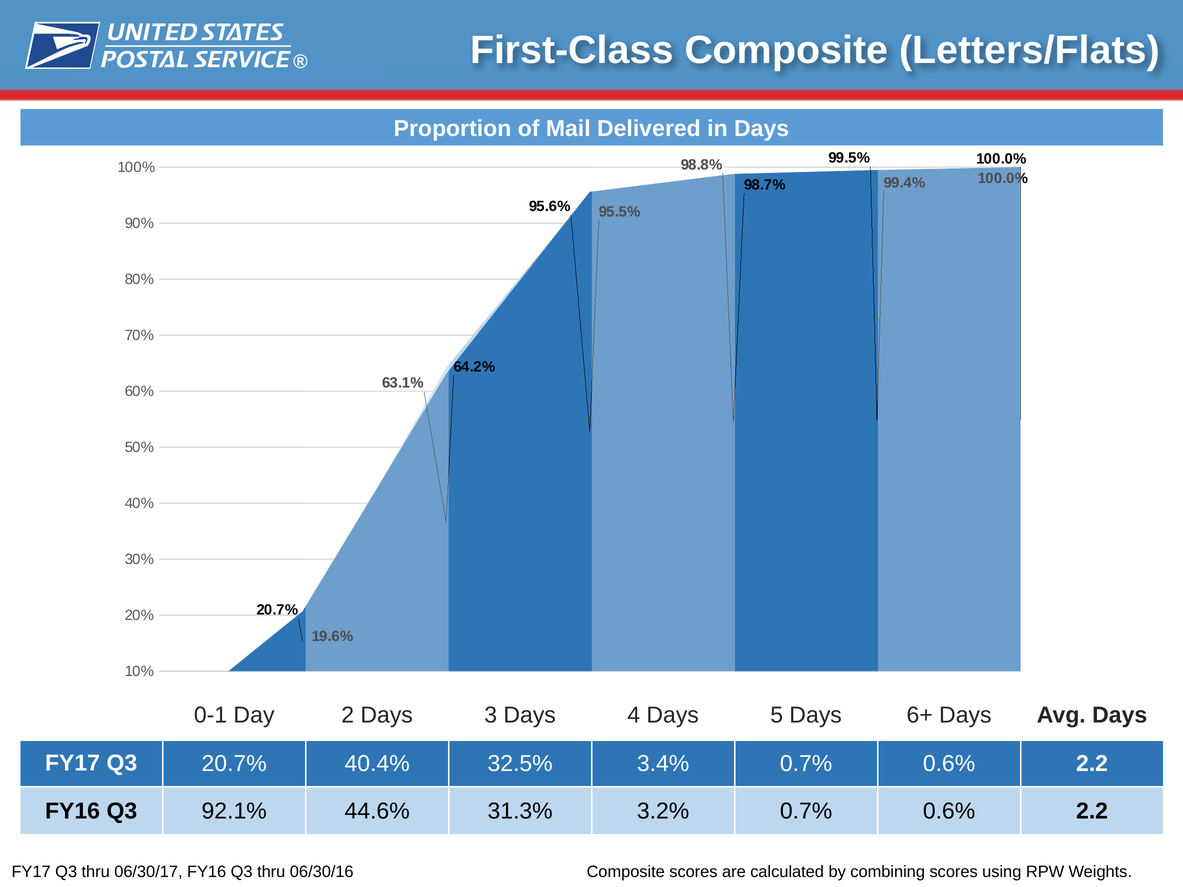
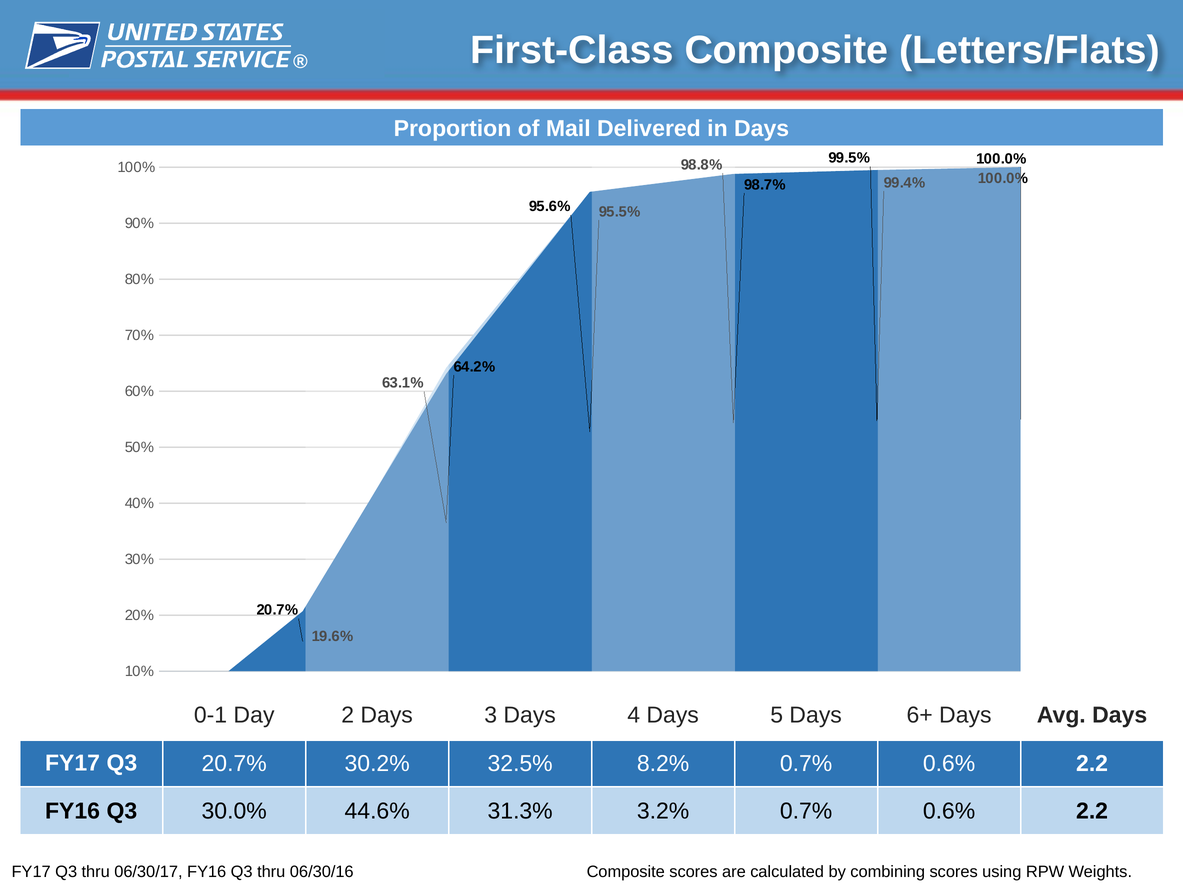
40.4%: 40.4% -> 30.2%
3.4%: 3.4% -> 8.2%
92.1%: 92.1% -> 30.0%
